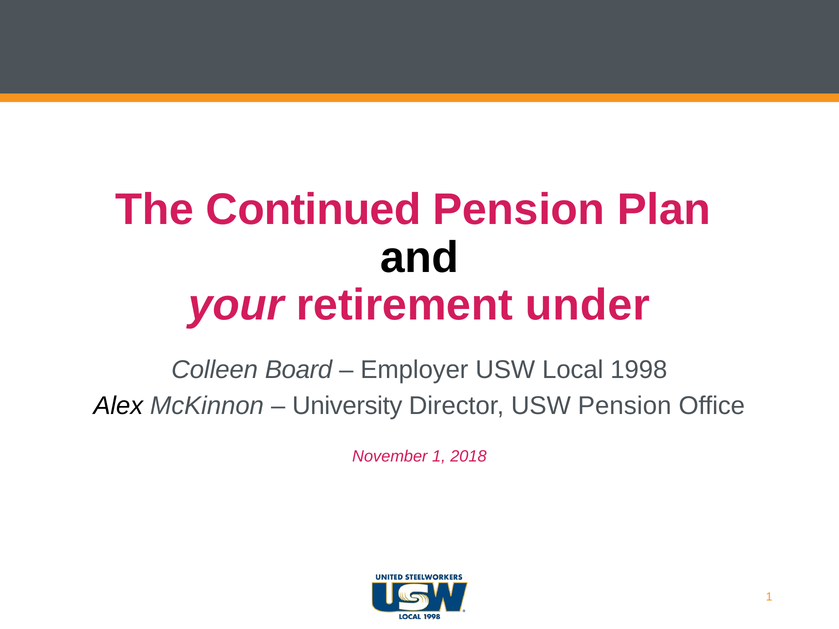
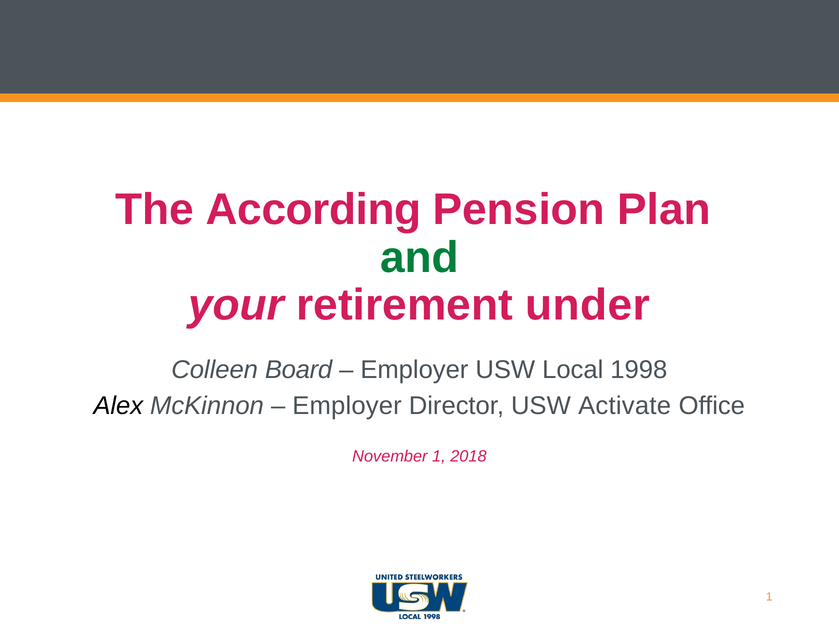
Continued: Continued -> According
and colour: black -> green
University at (347, 406): University -> Employer
USW Pension: Pension -> Activate
